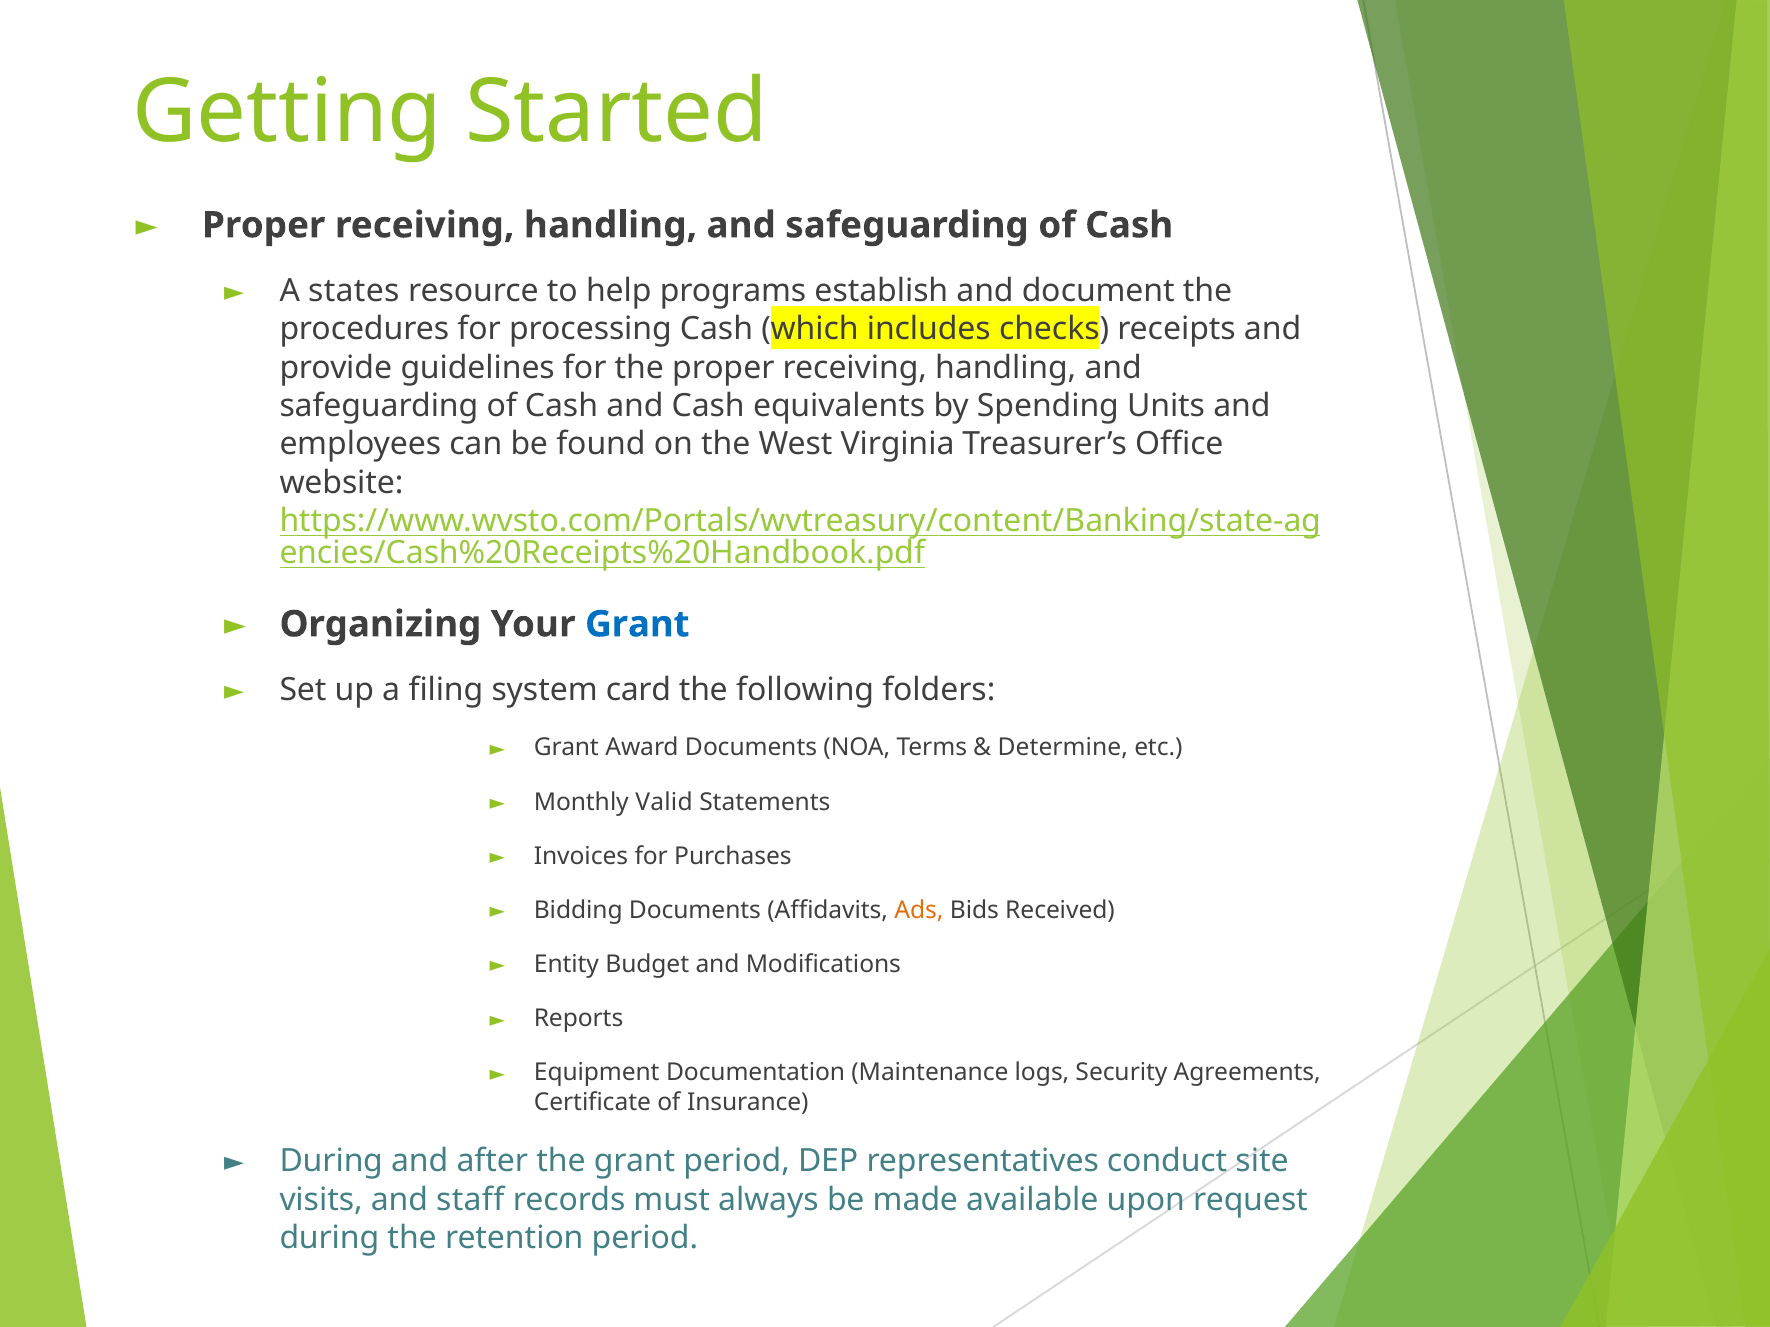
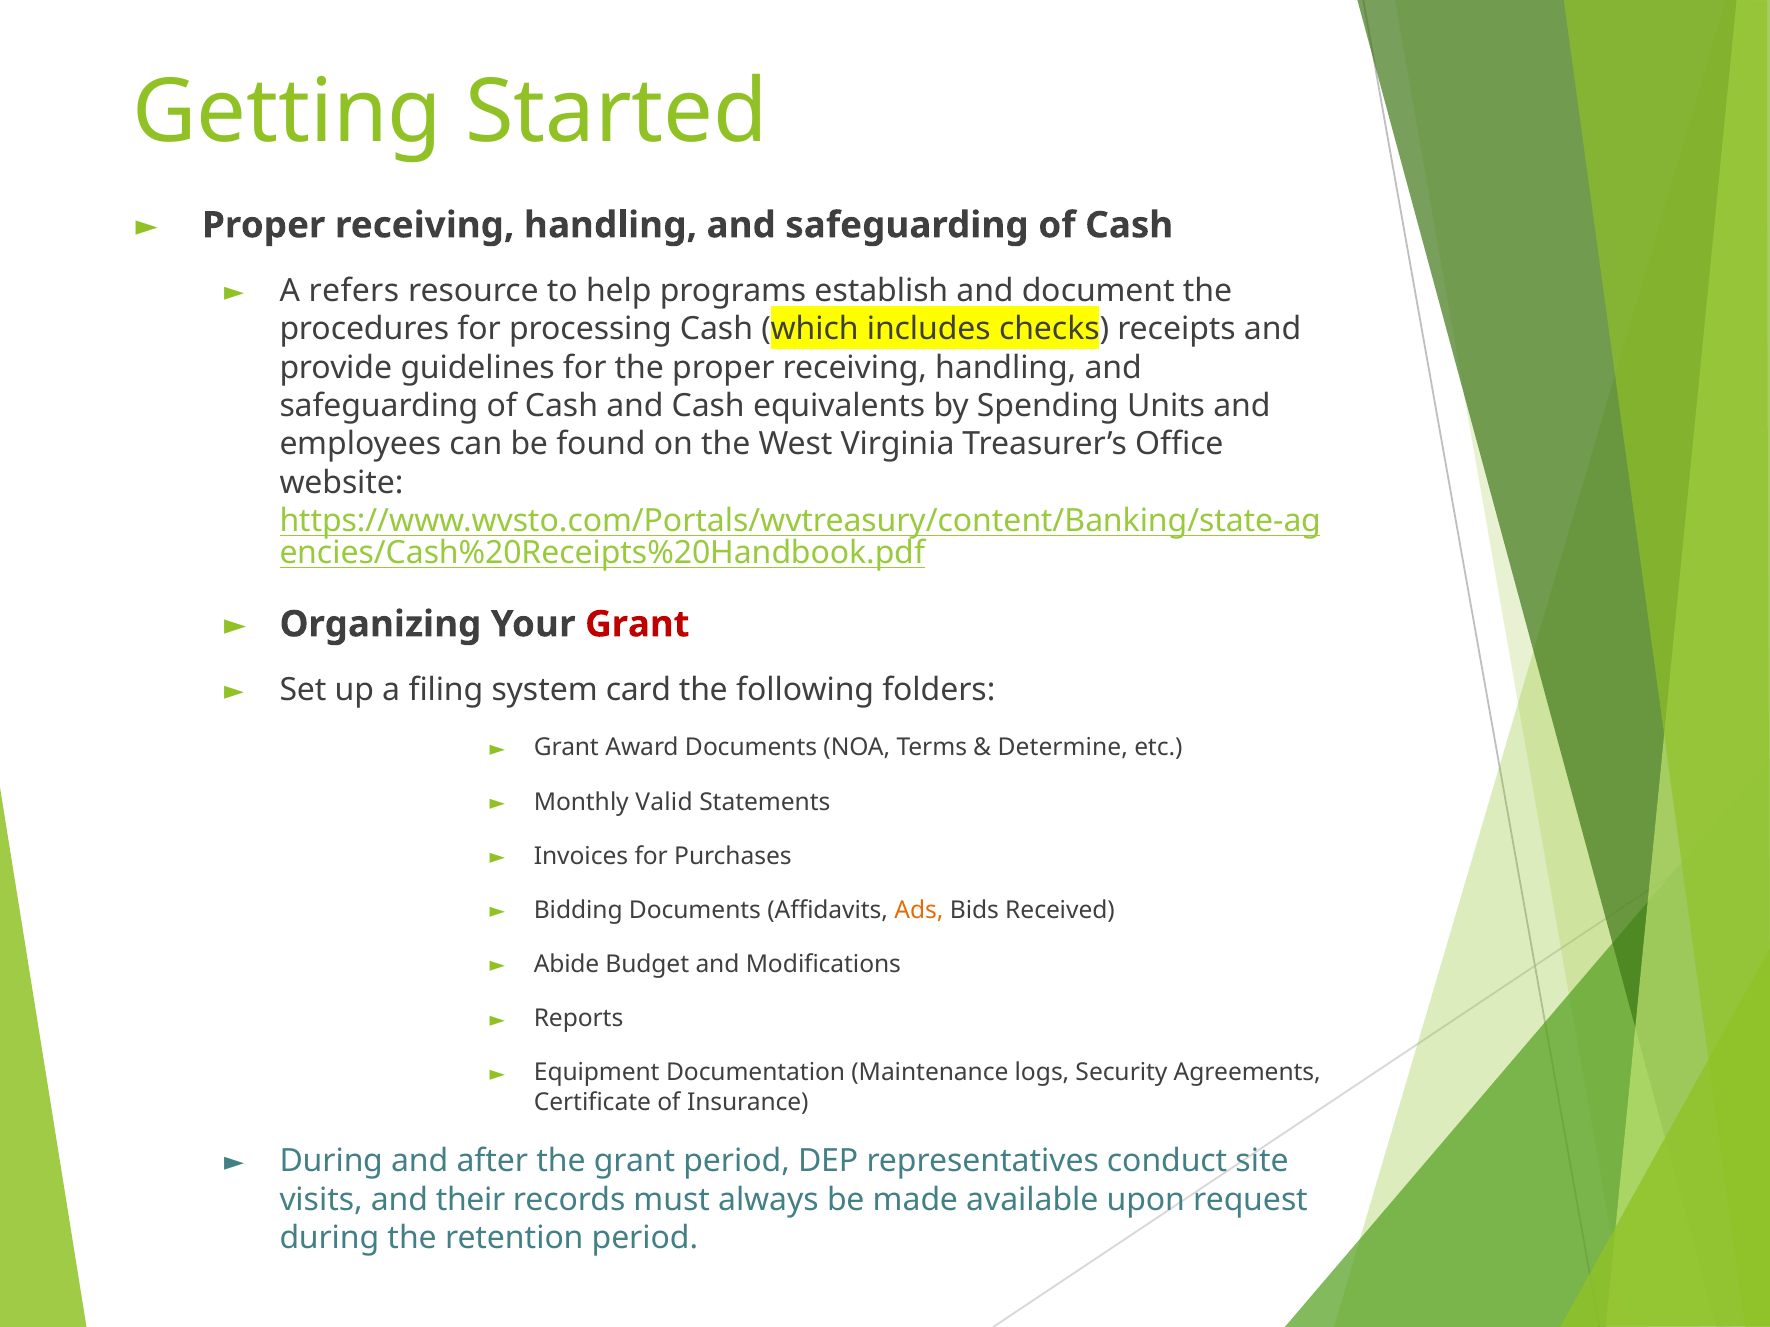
states: states -> refers
Grant at (637, 624) colour: blue -> red
Entity: Entity -> Abide
staff: staff -> their
